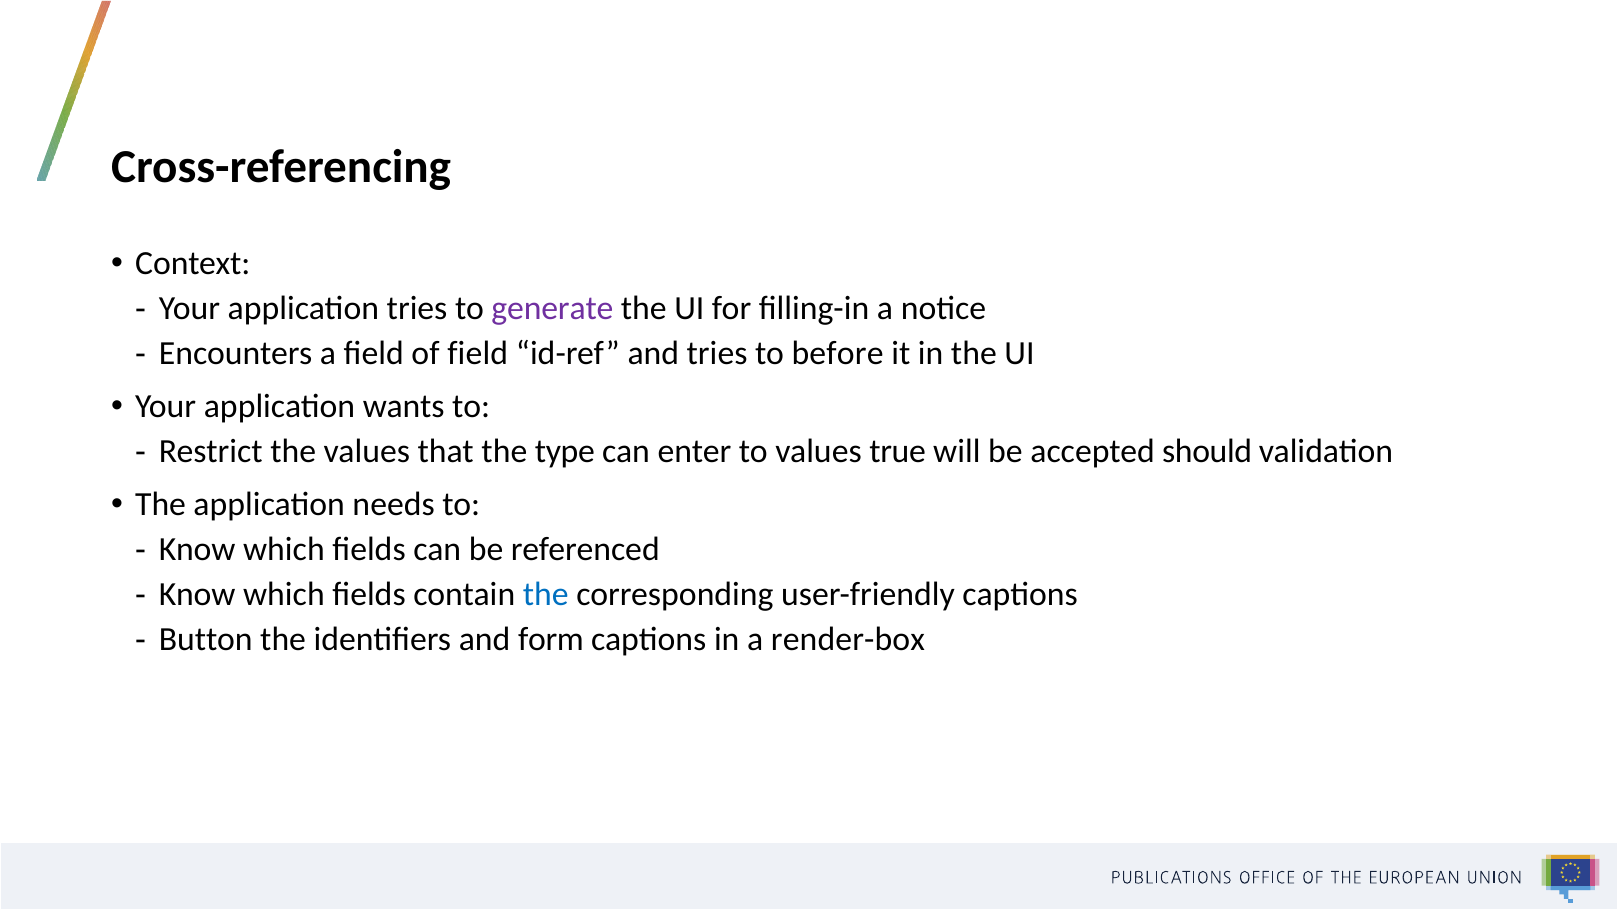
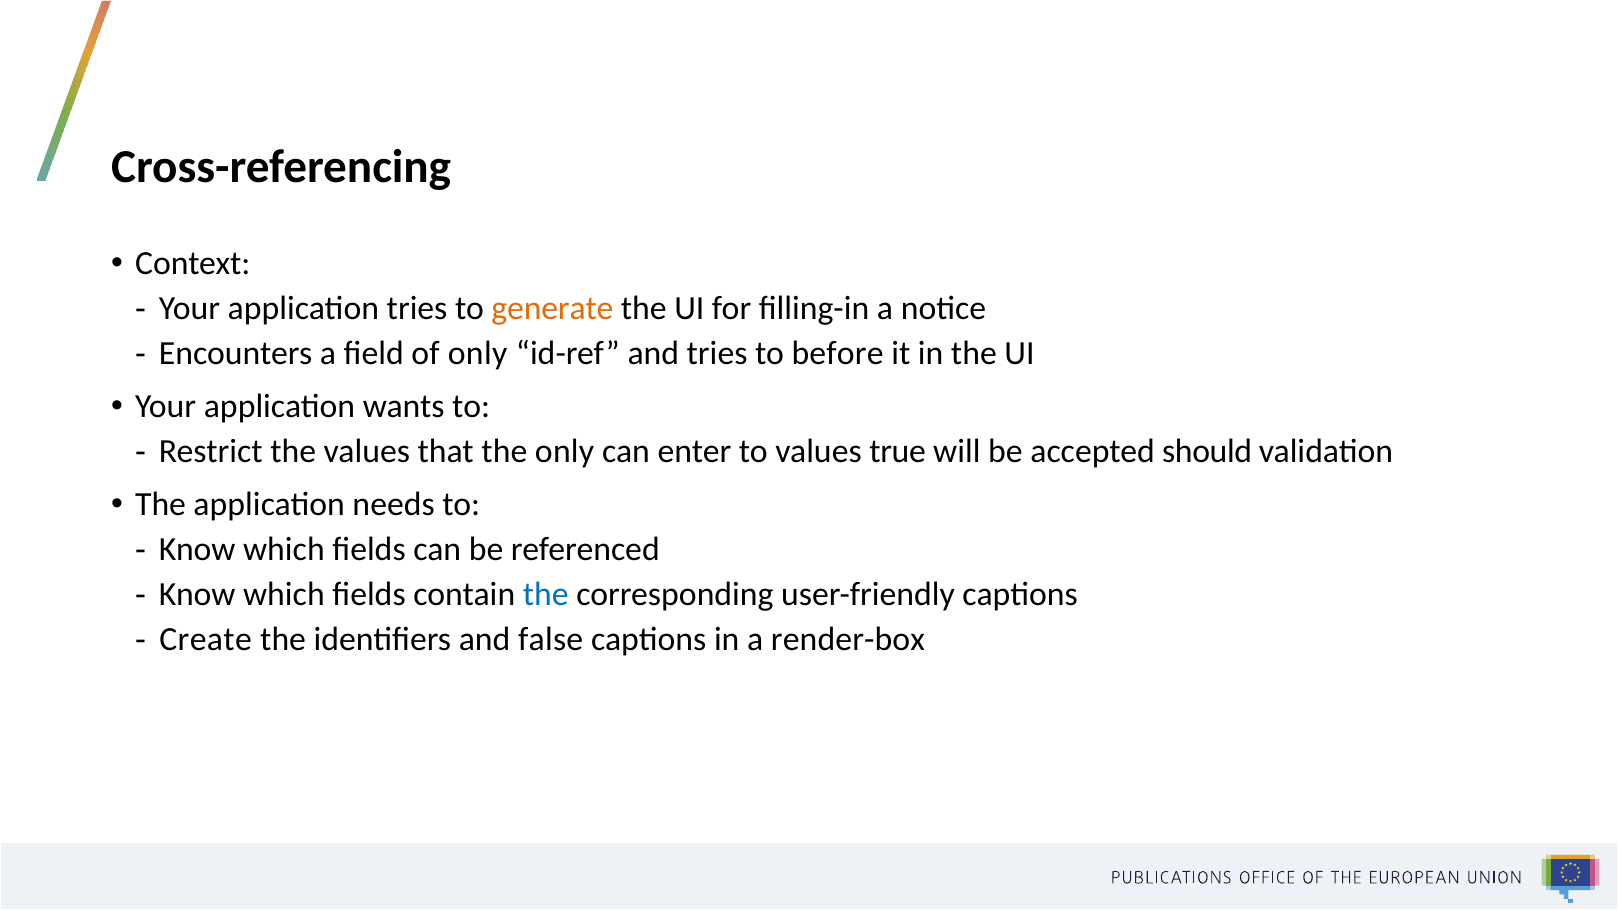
generate colour: purple -> orange
of field: field -> only
the type: type -> only
Button: Button -> Create
form: form -> false
